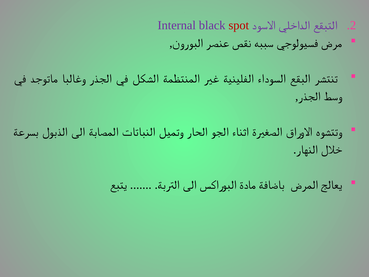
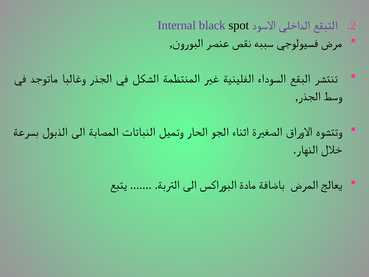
spot colour: red -> black
